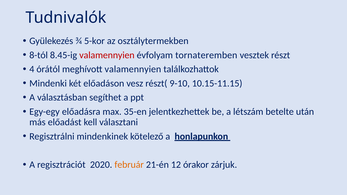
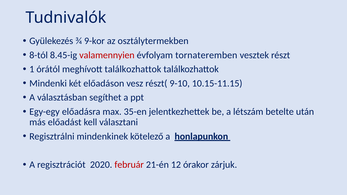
5-kor: 5-kor -> 9-kor
4: 4 -> 1
meghívott valamennyien: valamennyien -> találkozhattok
február colour: orange -> red
